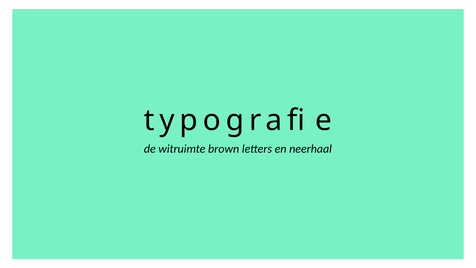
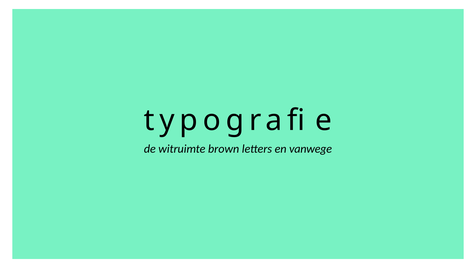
neerhaal: neerhaal -> vanwege
